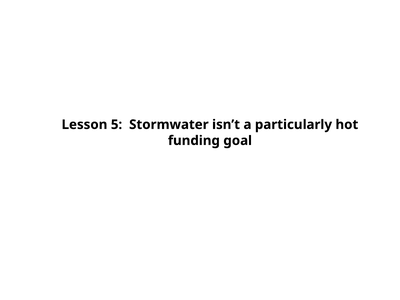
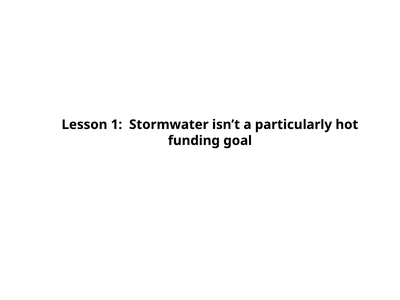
5: 5 -> 1
